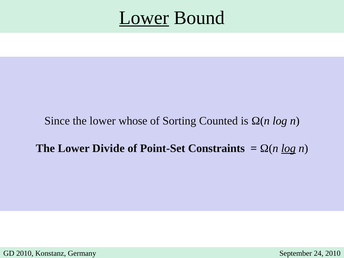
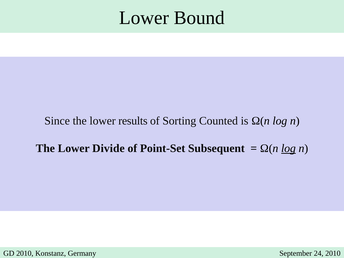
Lower at (144, 18) underline: present -> none
whose: whose -> results
Constraints: Constraints -> Subsequent
